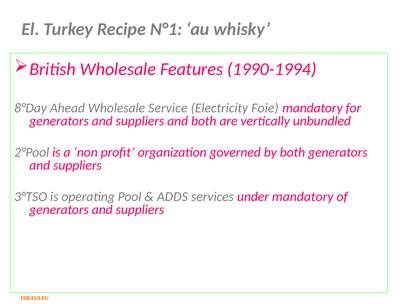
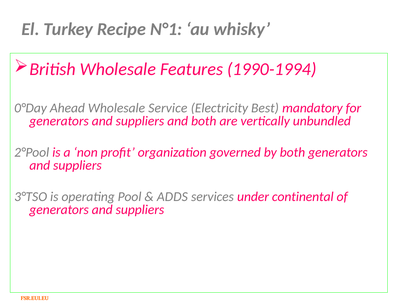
8°Day: 8°Day -> 0°Day
Foie: Foie -> Best
under mandatory: mandatory -> continental
